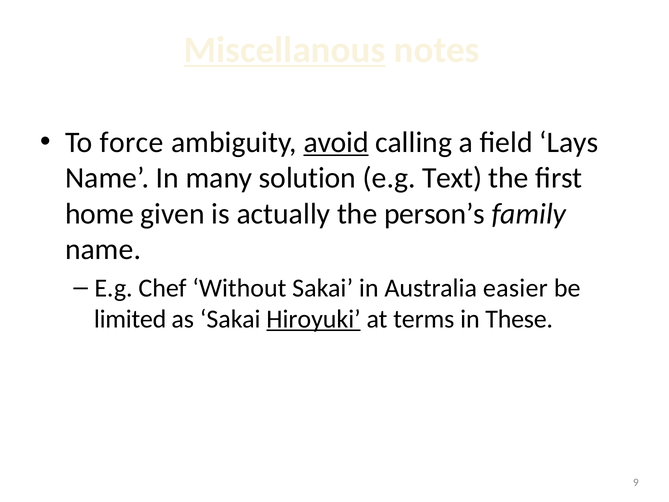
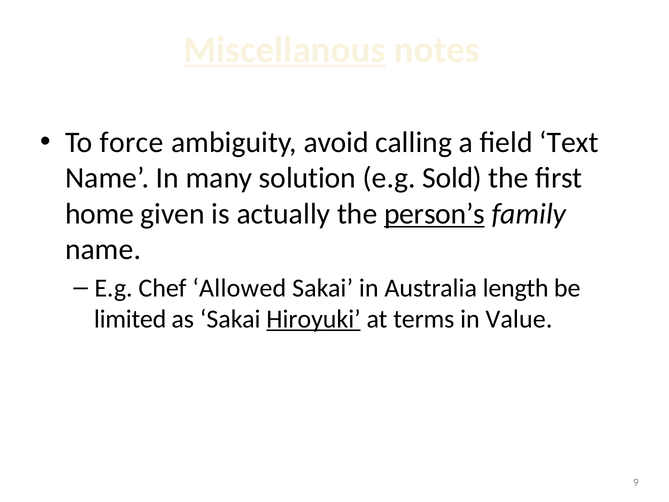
avoid underline: present -> none
Lays: Lays -> Text
Text: Text -> Sold
person’s underline: none -> present
Without: Without -> Allowed
easier: easier -> length
These: These -> Value
